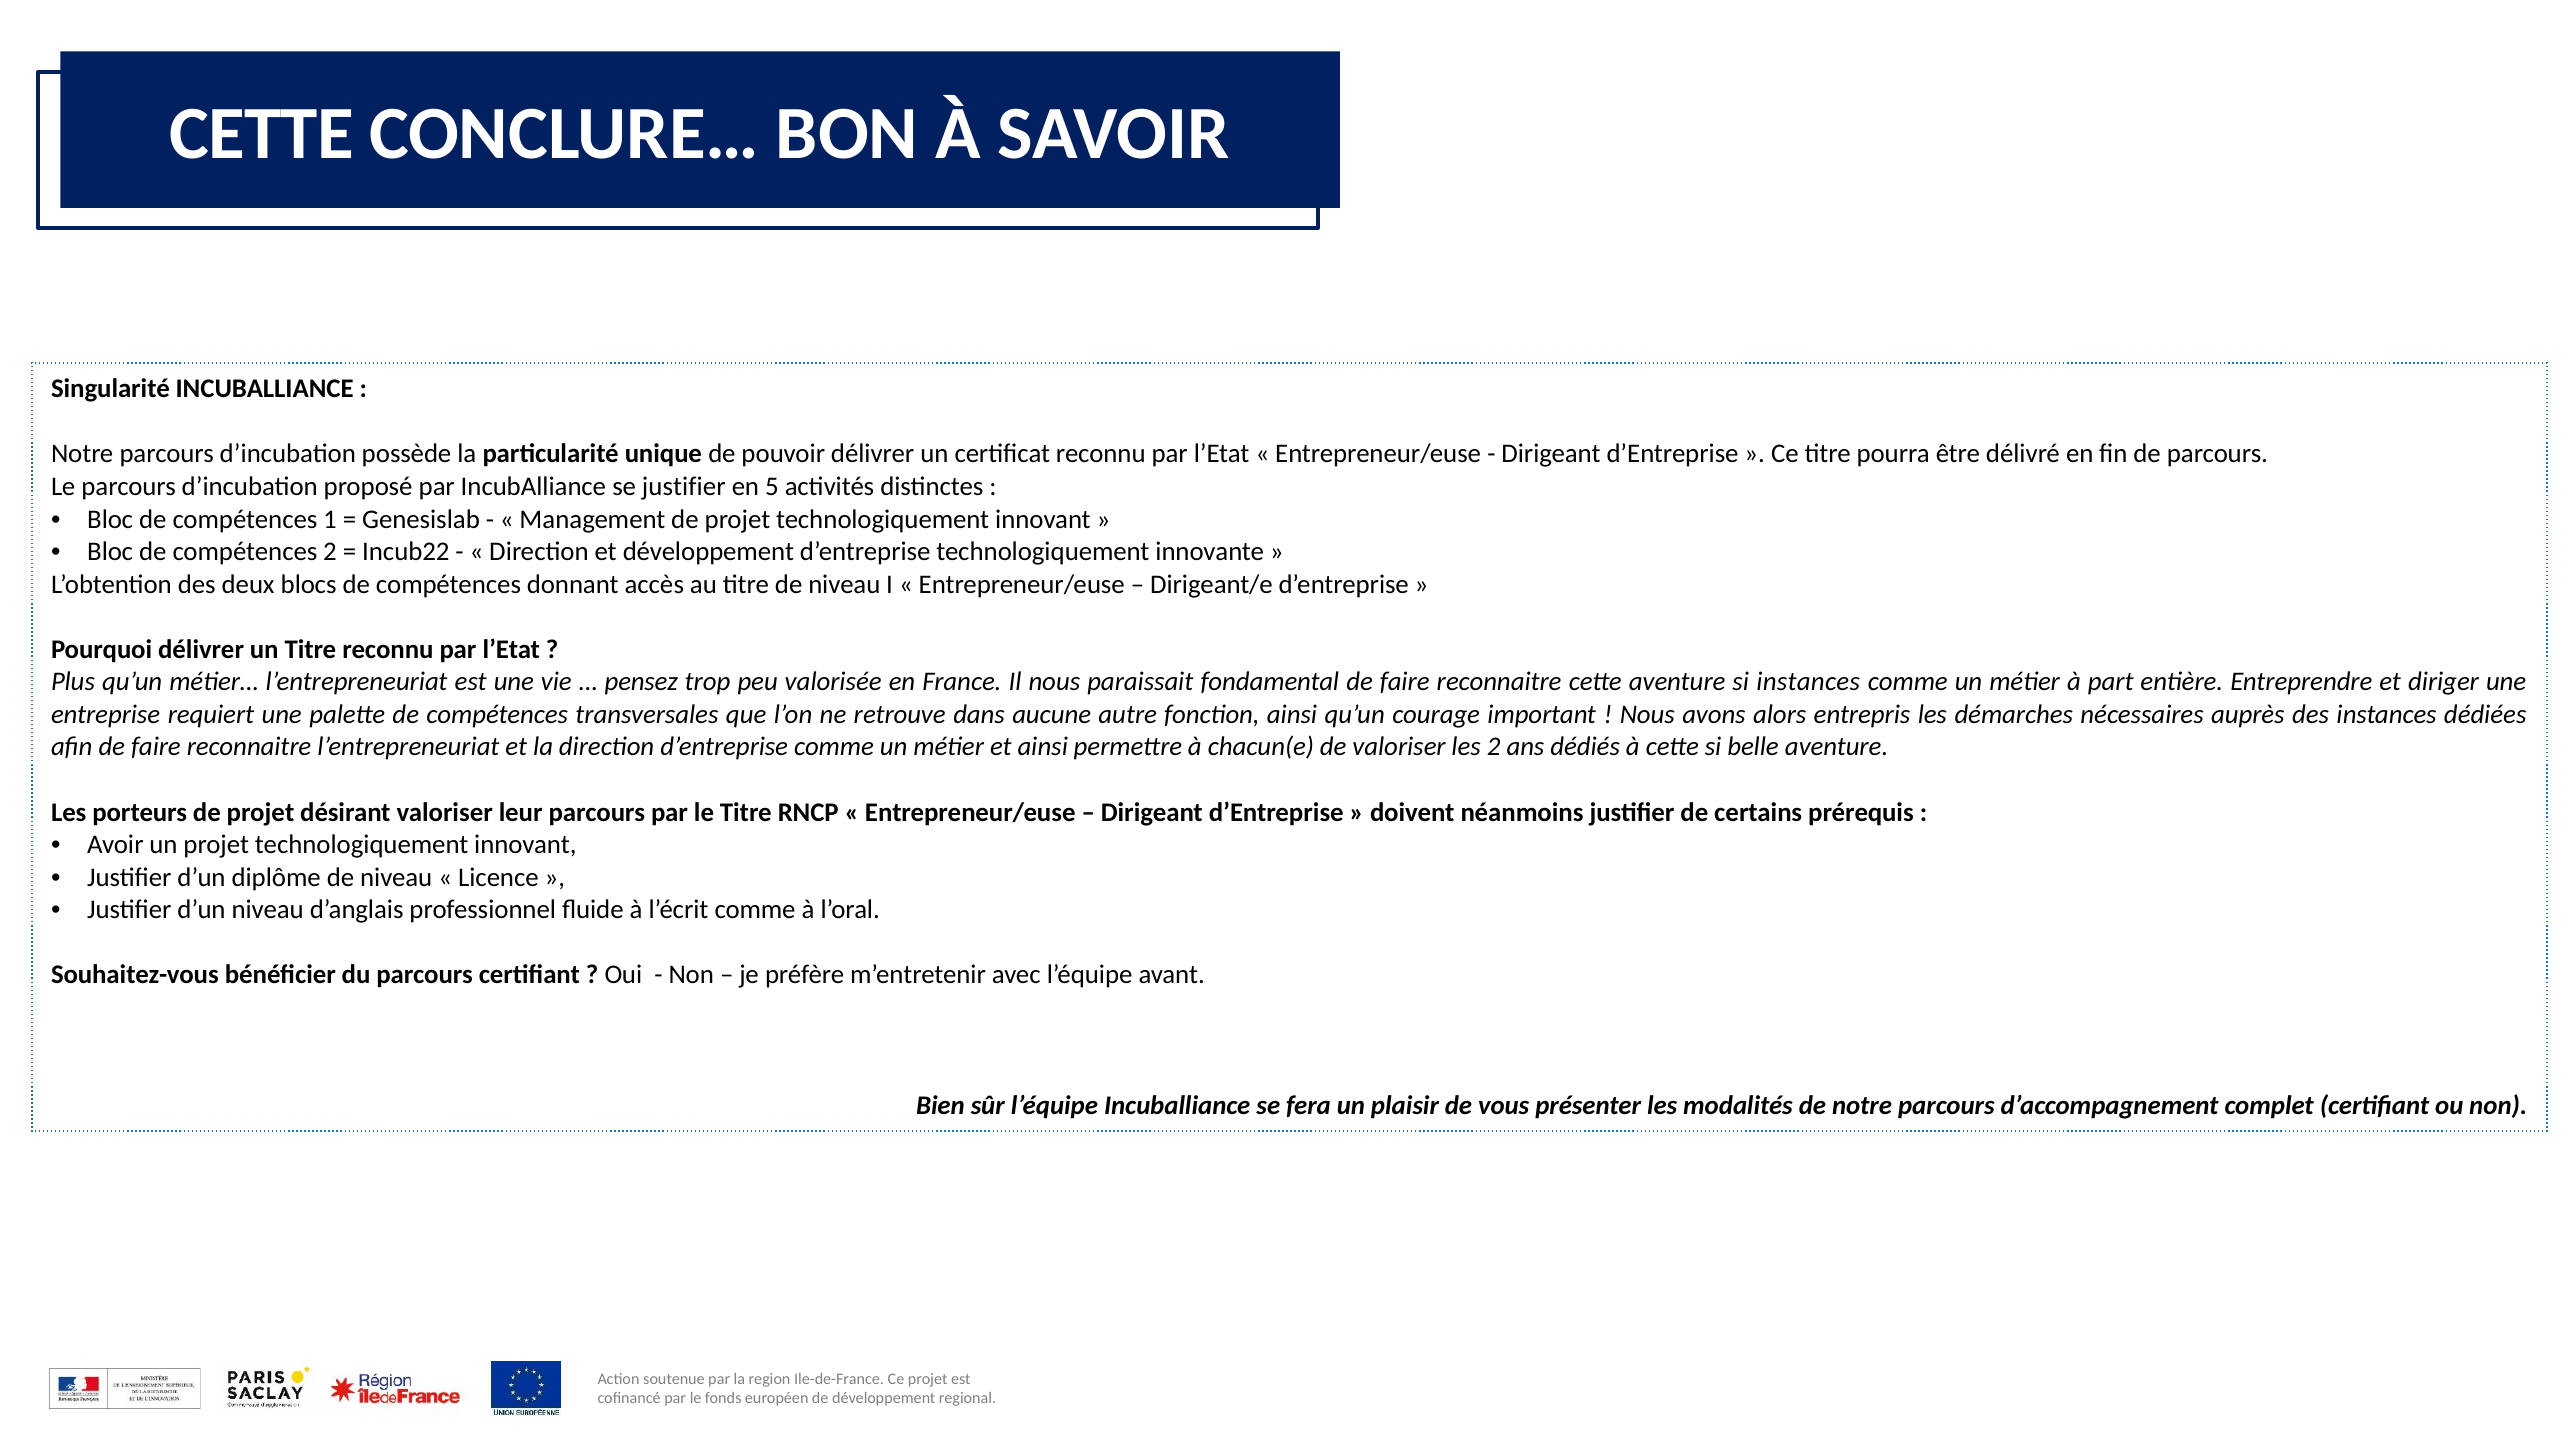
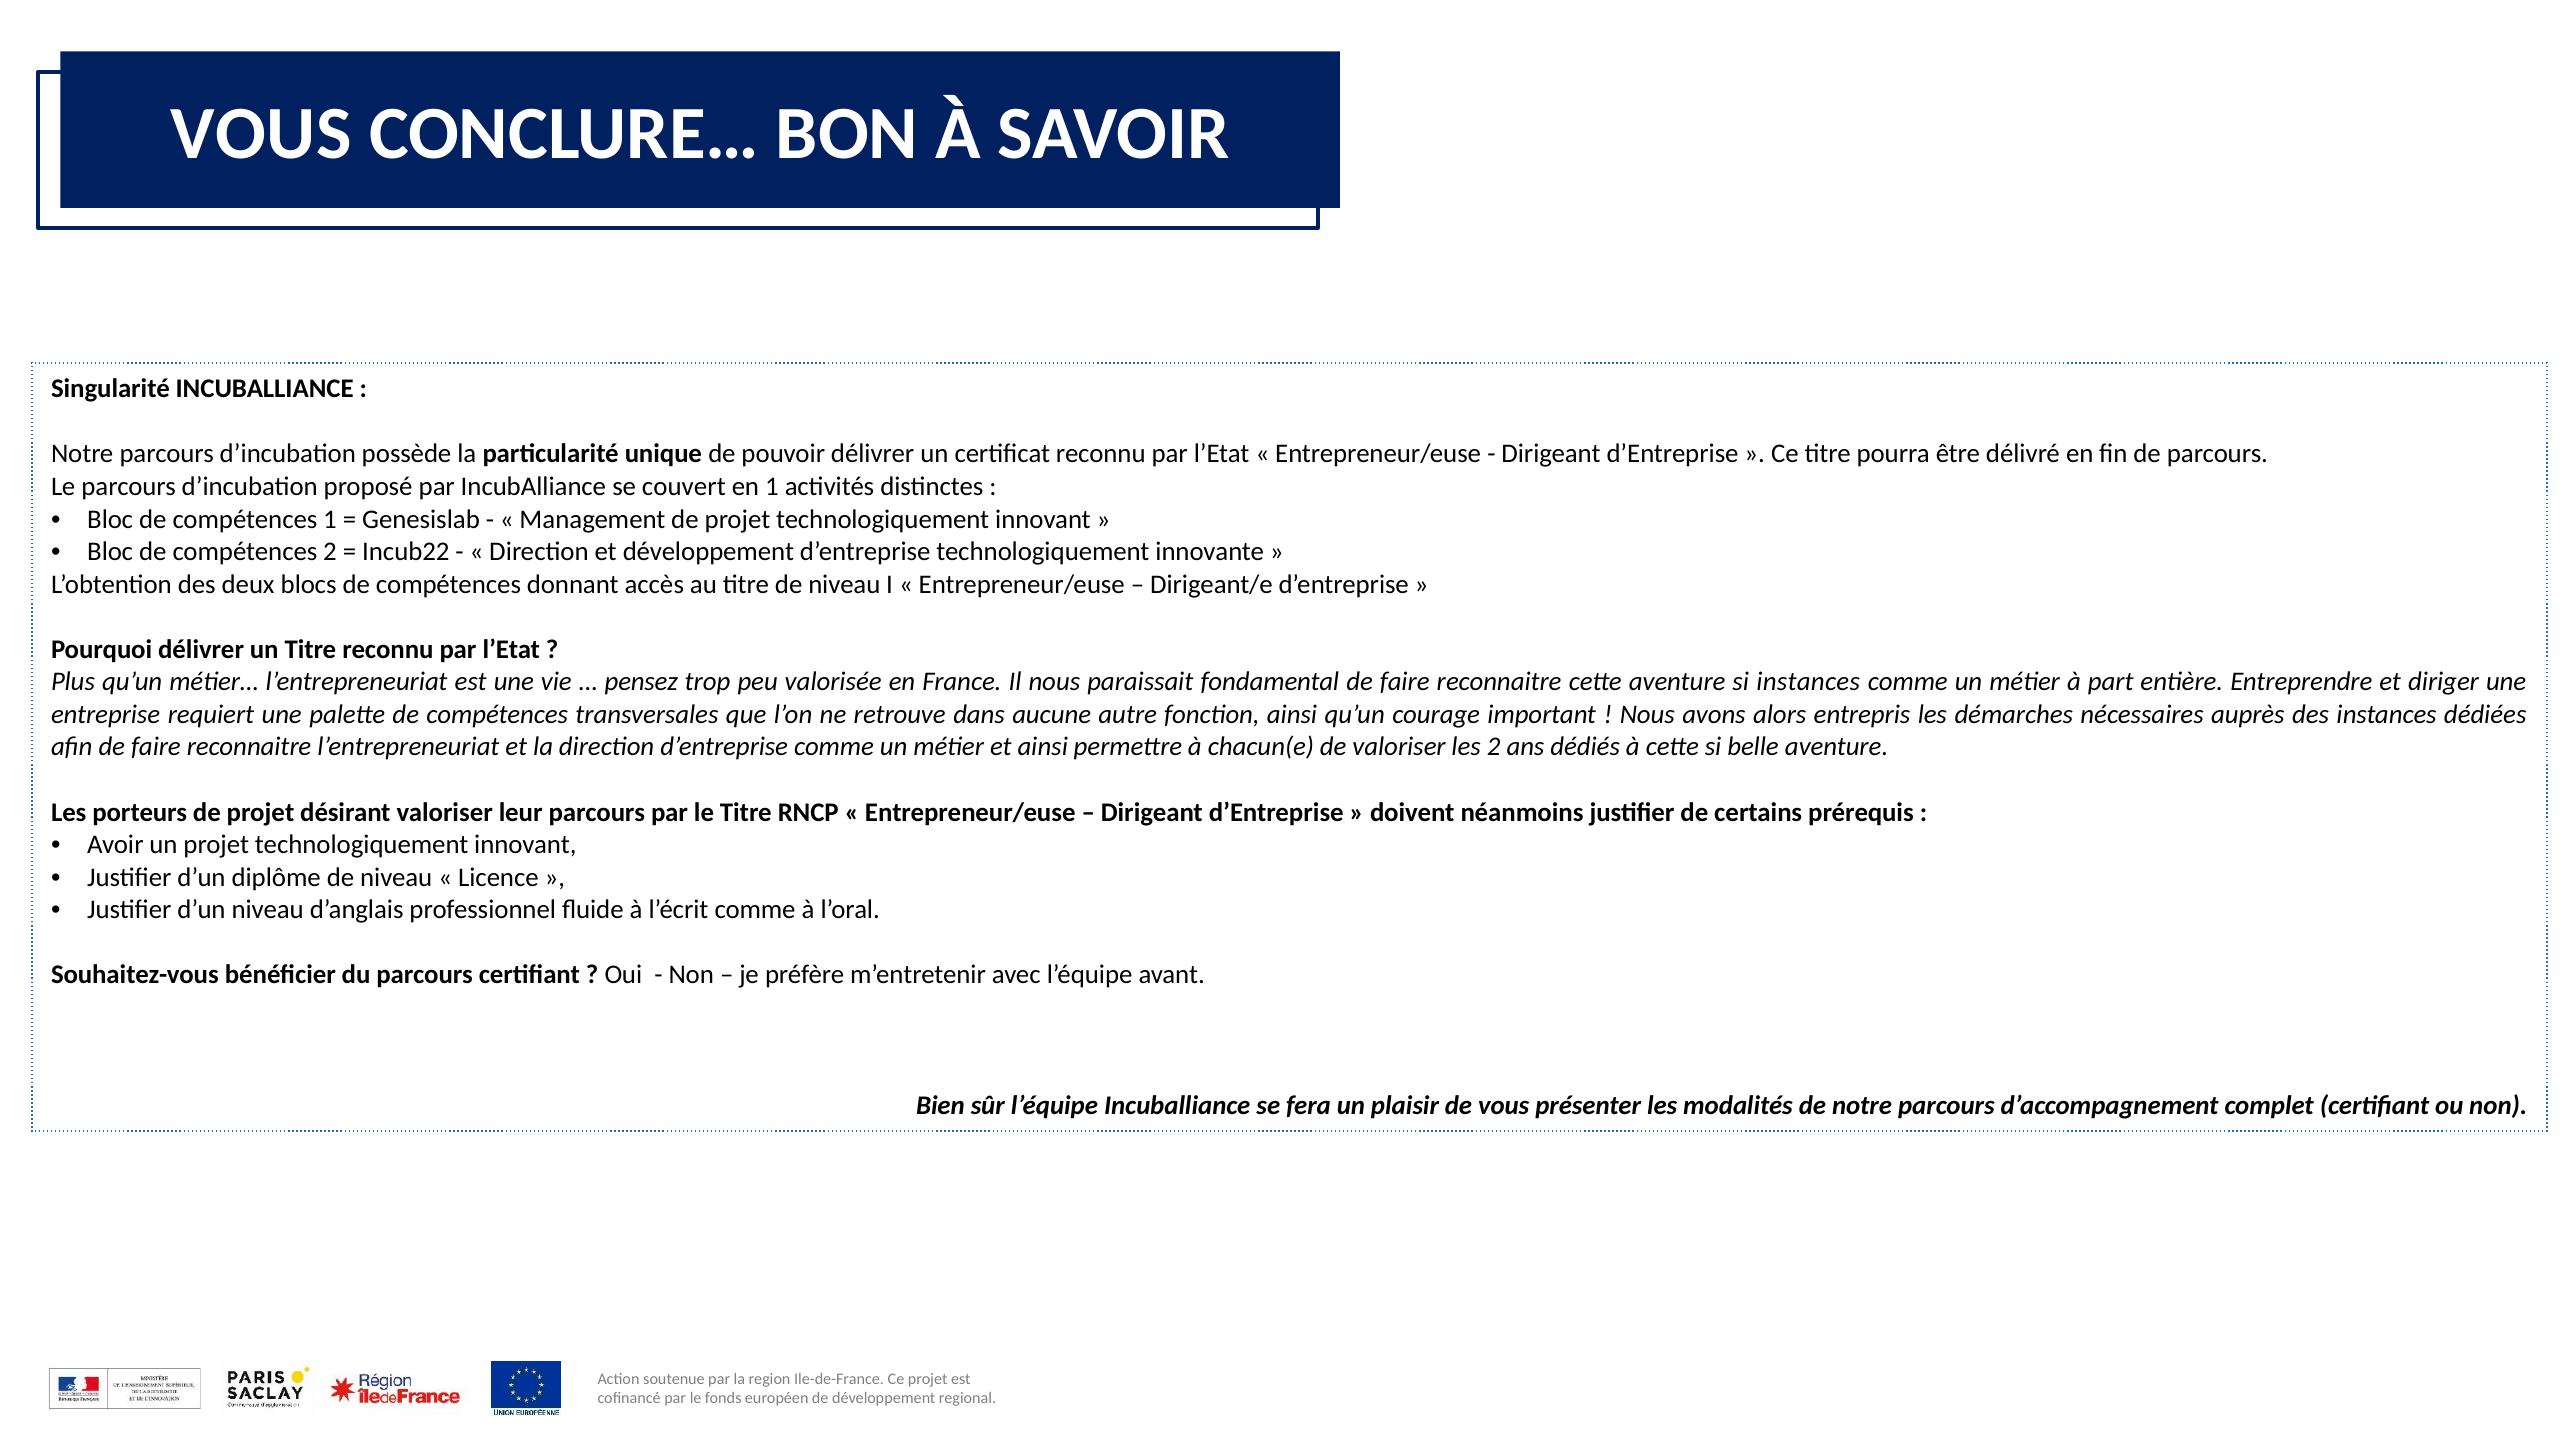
CETTE at (262, 134): CETTE -> VOUS
se justifier: justifier -> couvert
en 5: 5 -> 1
